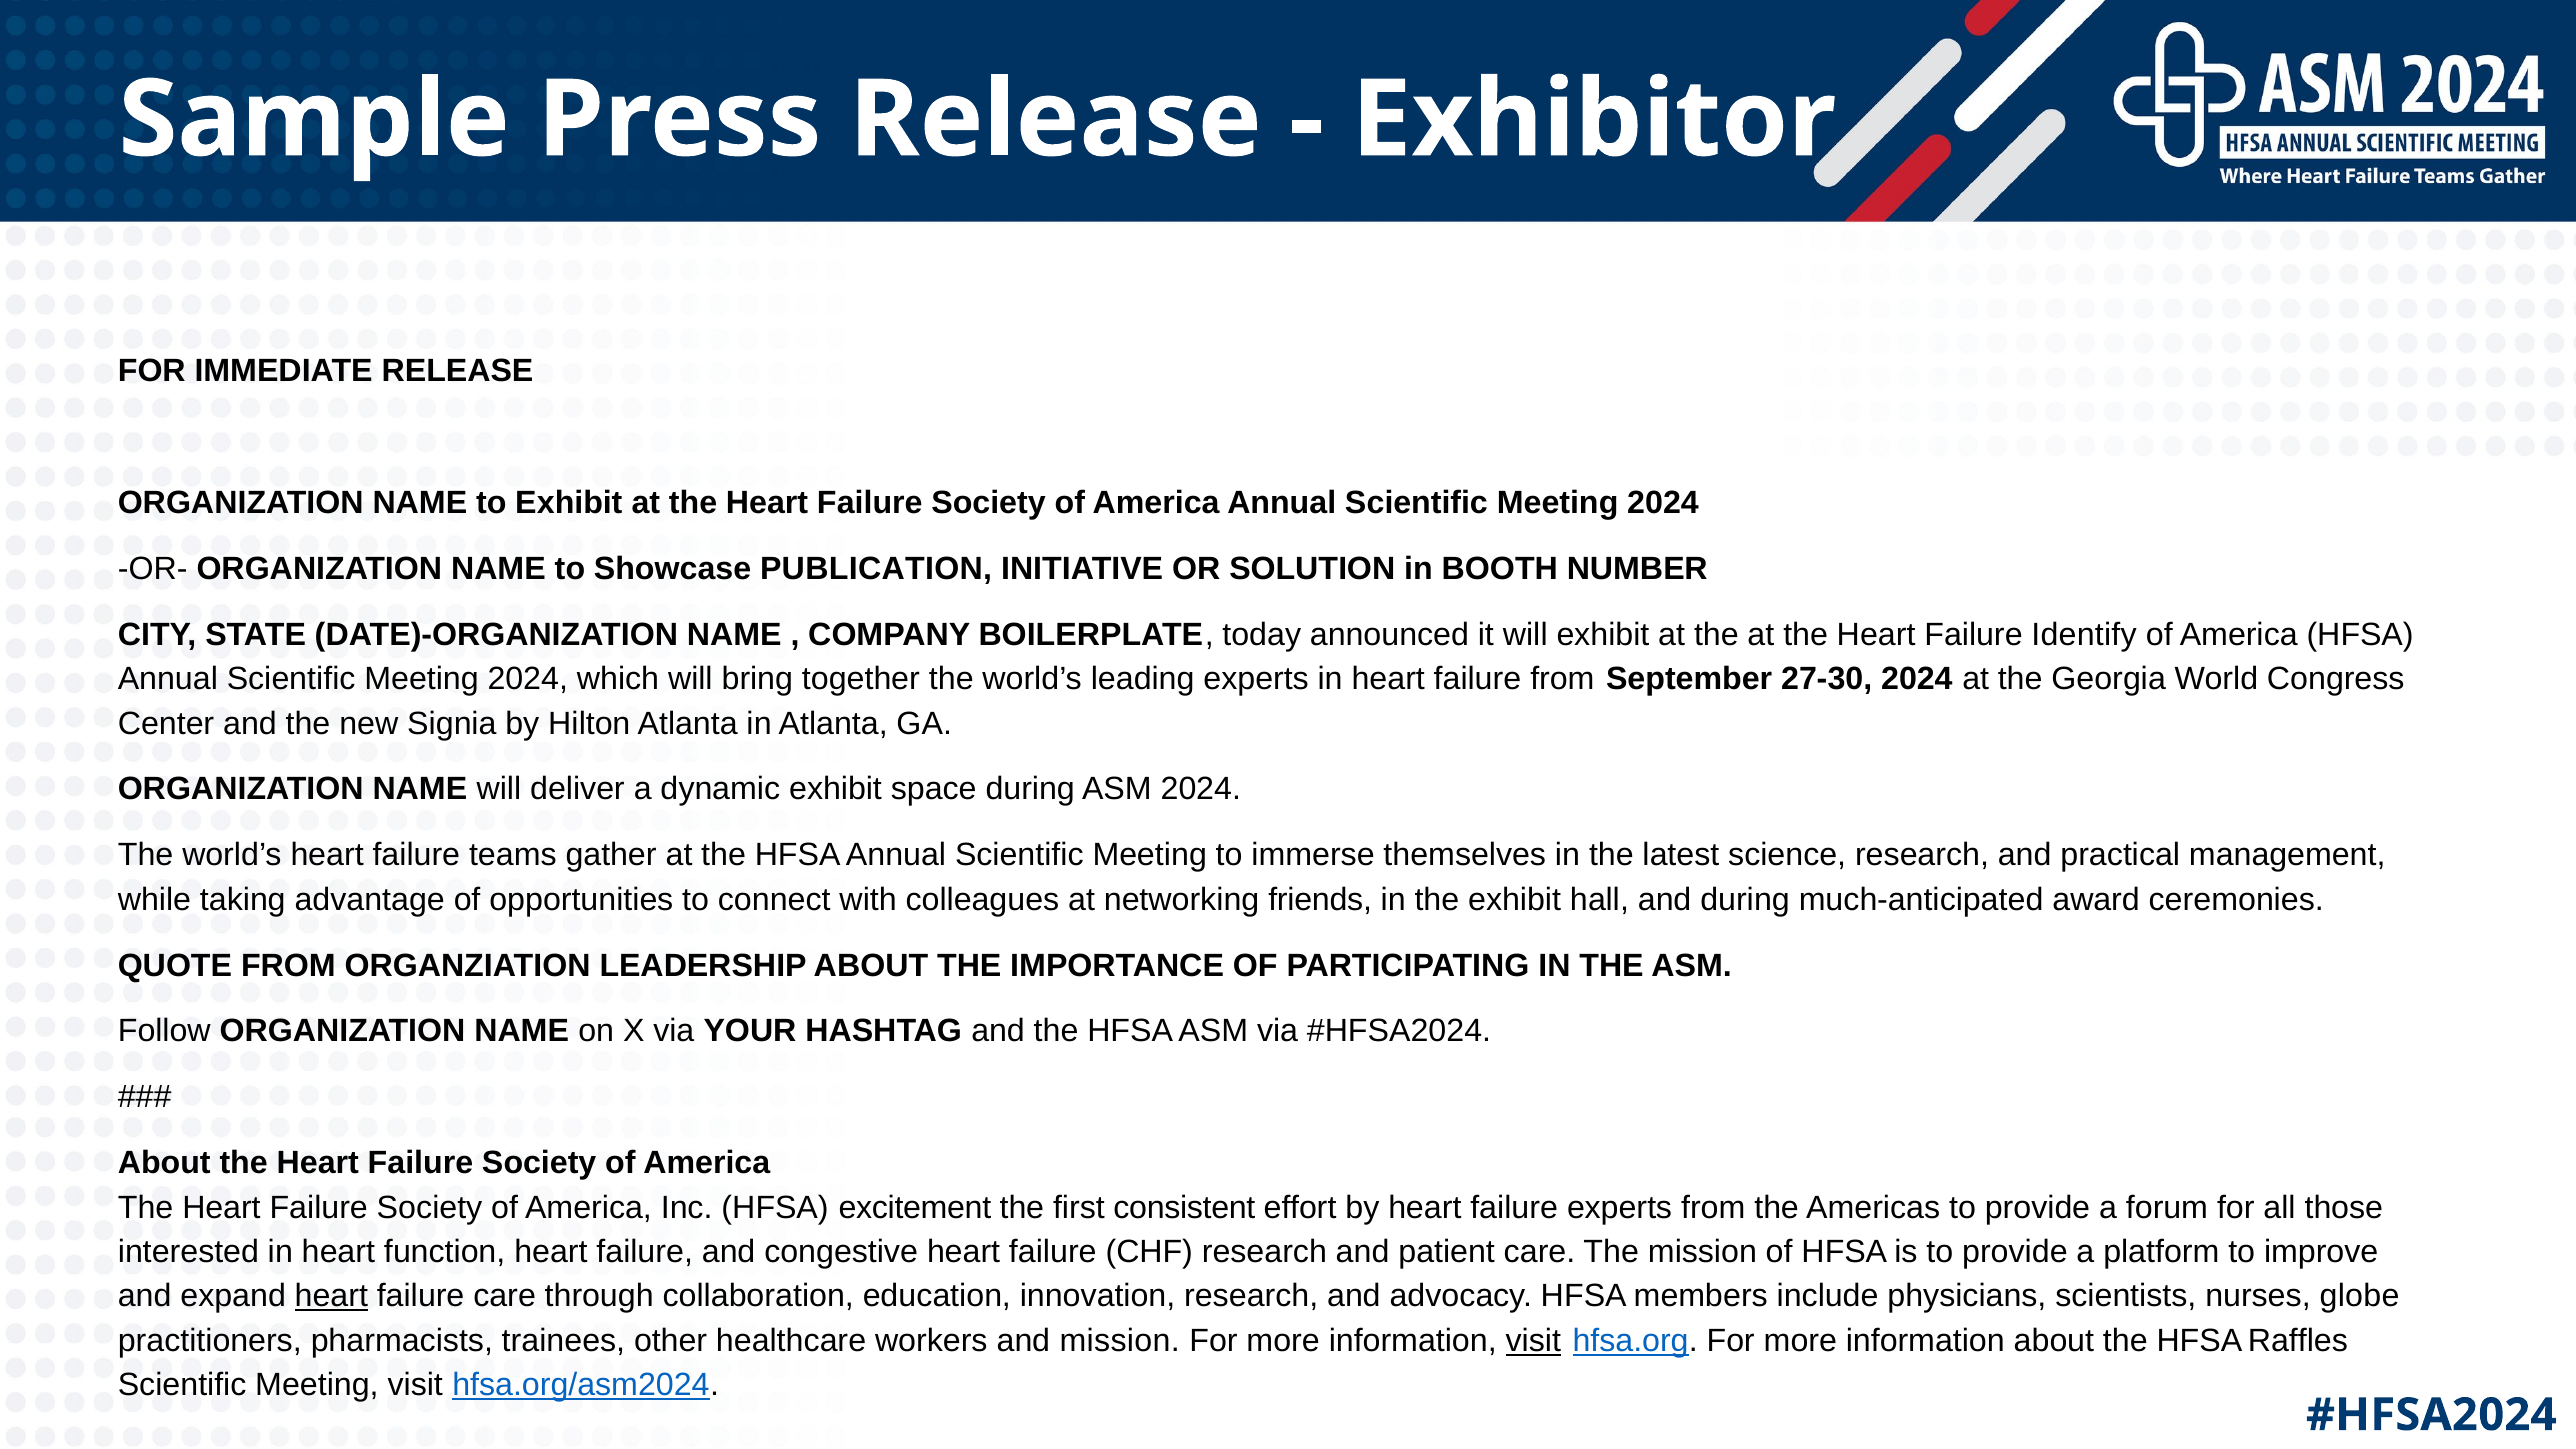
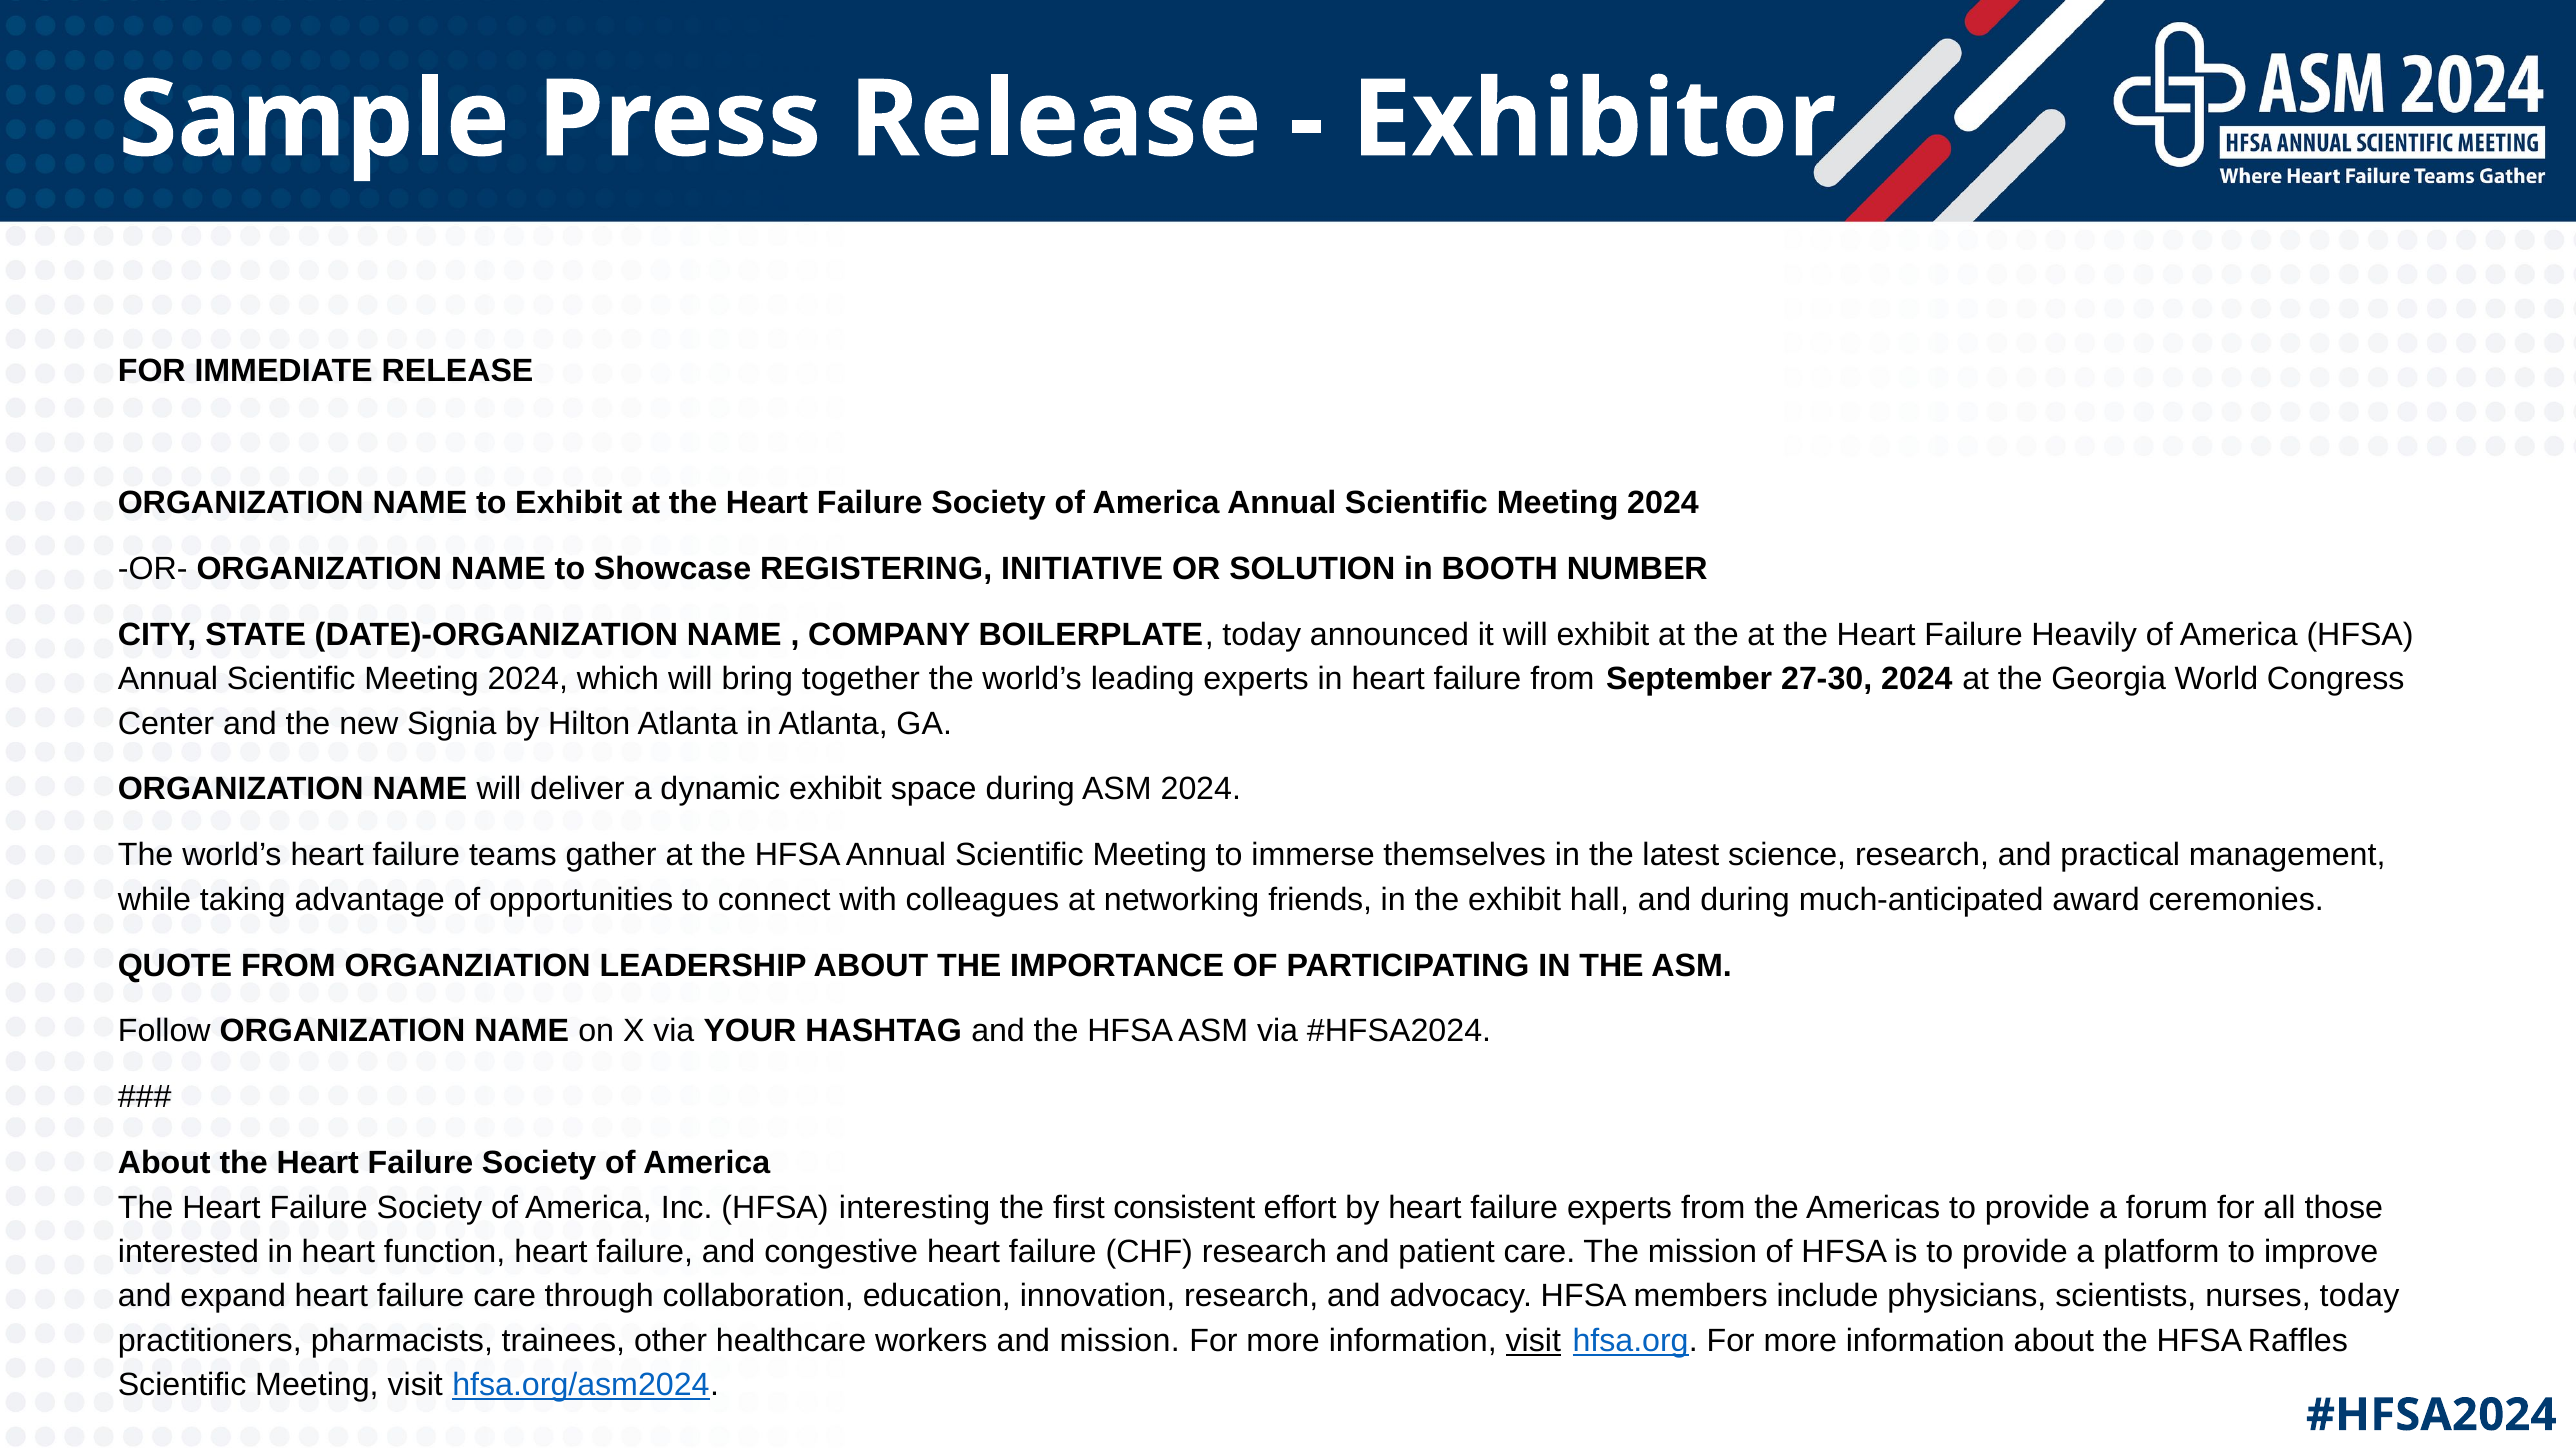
PUBLICATION: PUBLICATION -> REGISTERING
Identify: Identify -> Heavily
excitement: excitement -> interesting
heart at (331, 1296) underline: present -> none
nurses globe: globe -> today
